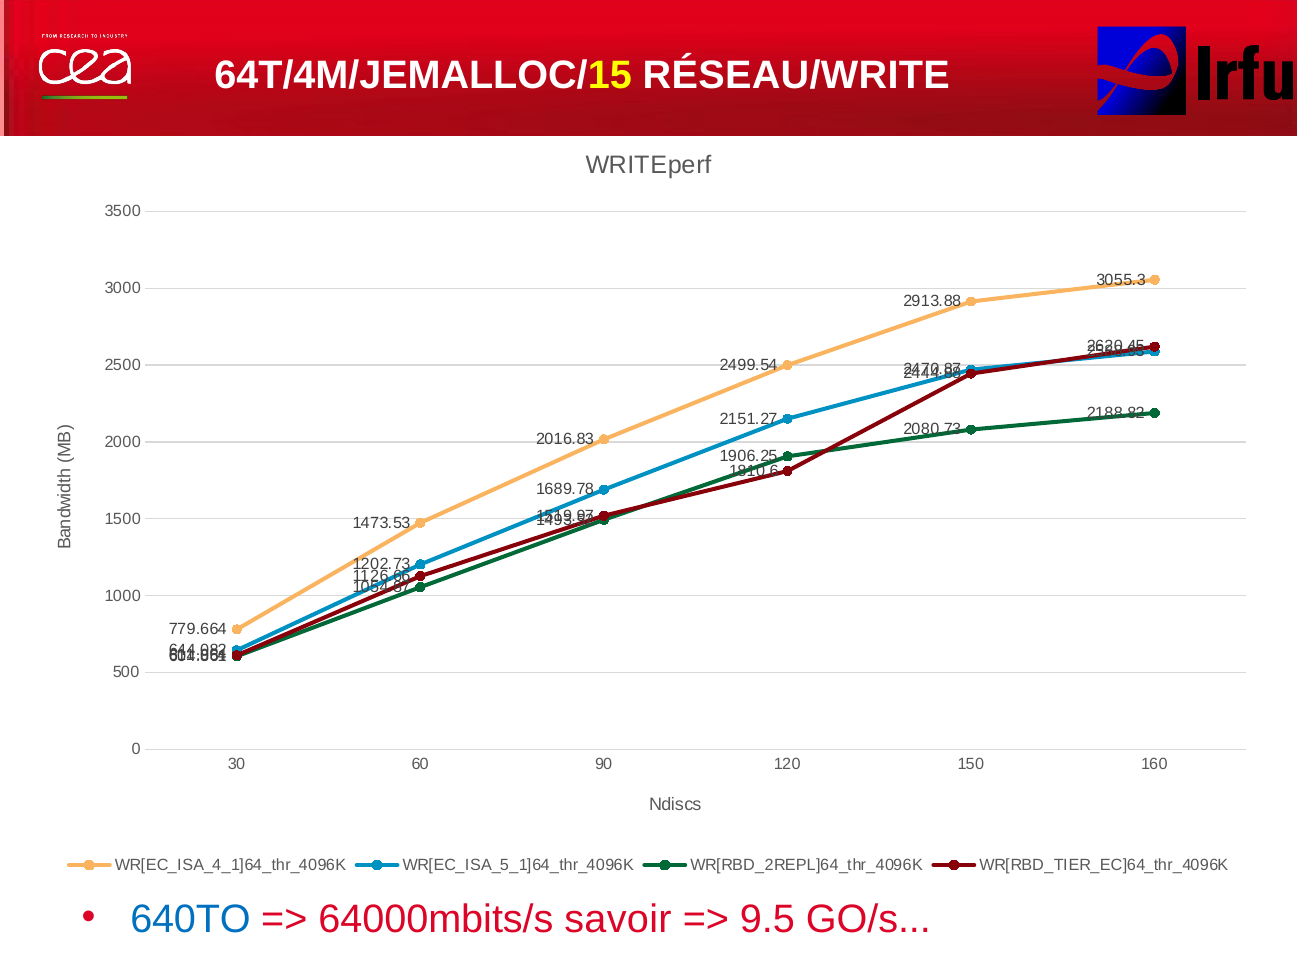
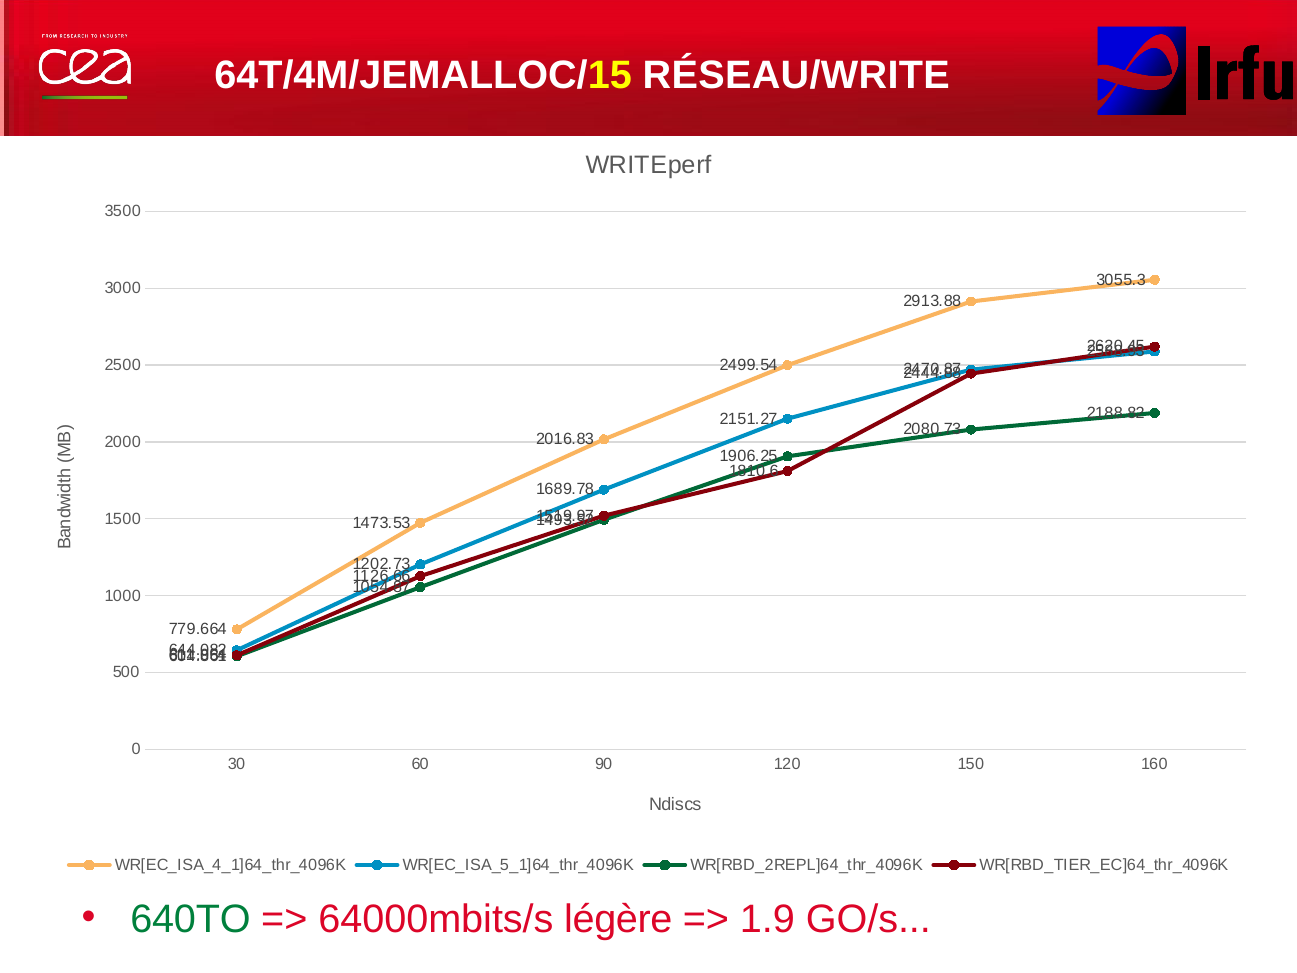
640TO colour: blue -> green
savoir: savoir -> légère
9.5: 9.5 -> 1.9
